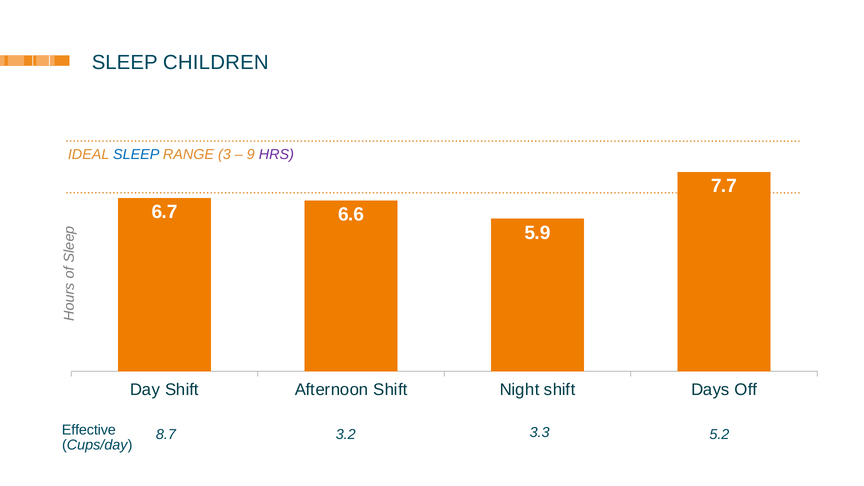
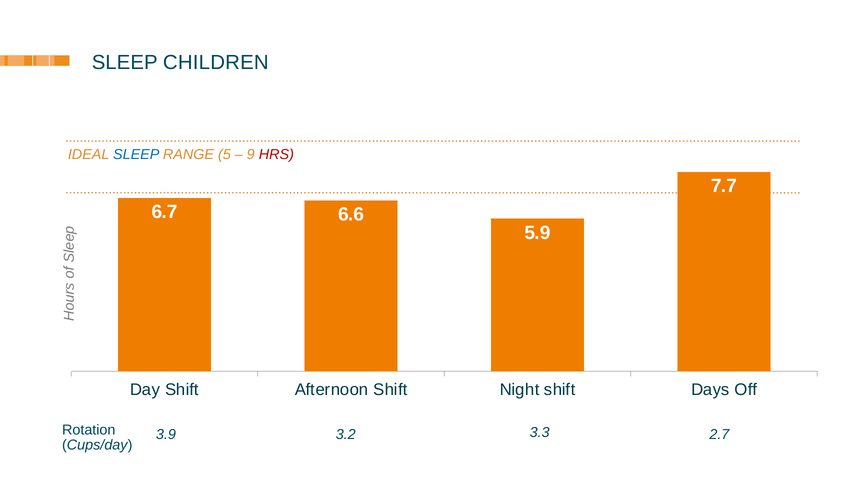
3: 3 -> 5
HRS colour: purple -> red
Effective: Effective -> Rotation
8.7: 8.7 -> 3.9
5.2: 5.2 -> 2.7
